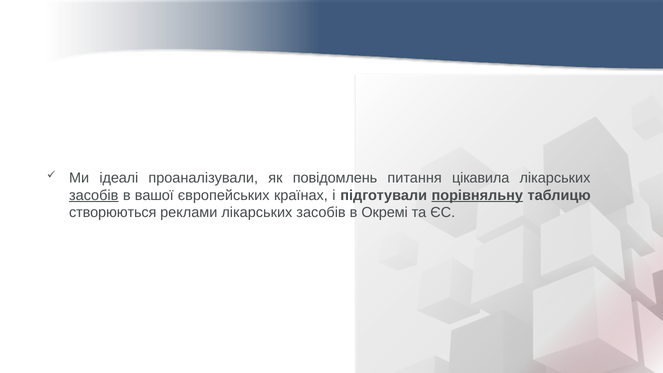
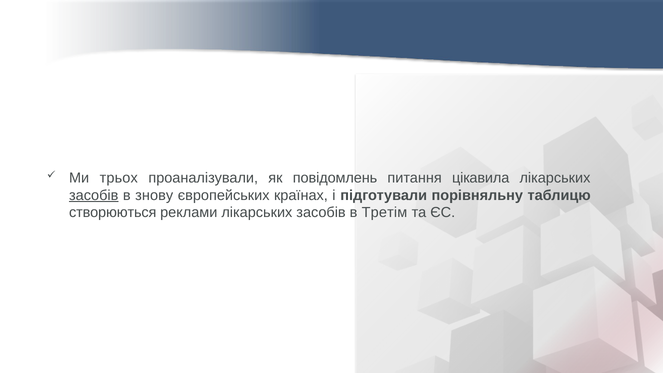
ідеалі: ідеалі -> трьох
вашої: вашої -> знову
порівняльну underline: present -> none
Окремі: Окремі -> Третім
